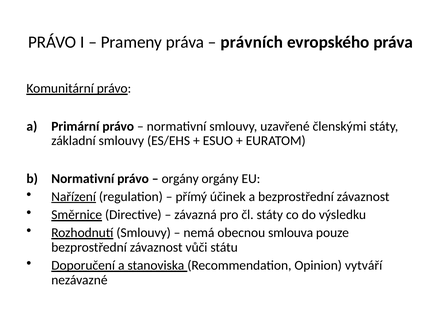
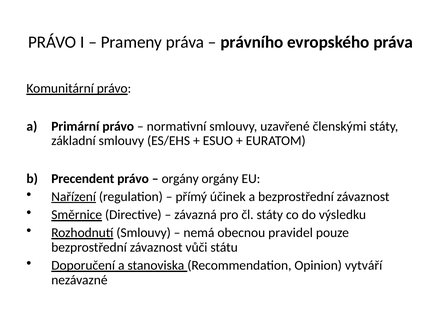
právních: právních -> právního
Normativní at (83, 178): Normativní -> Precendent
smlouva: smlouva -> pravidel
